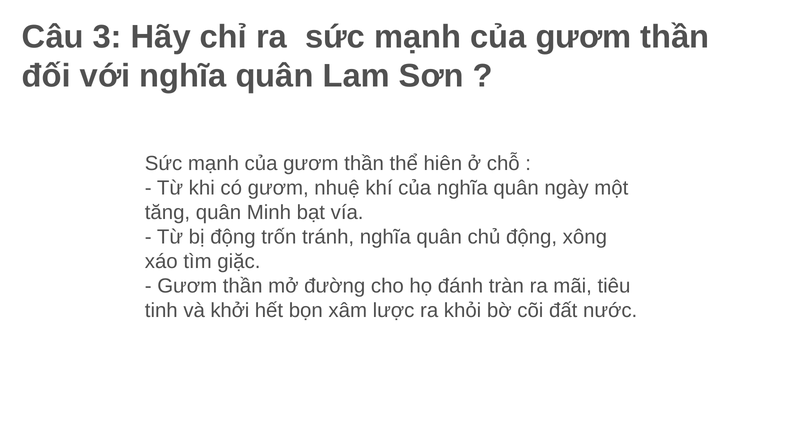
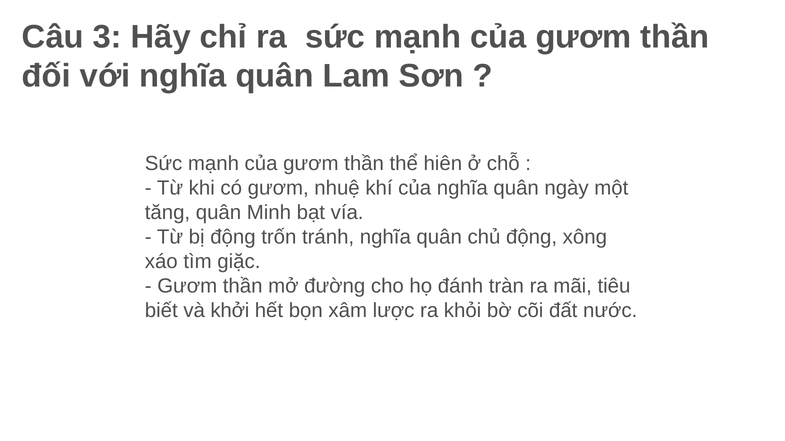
tinh: tinh -> biết
